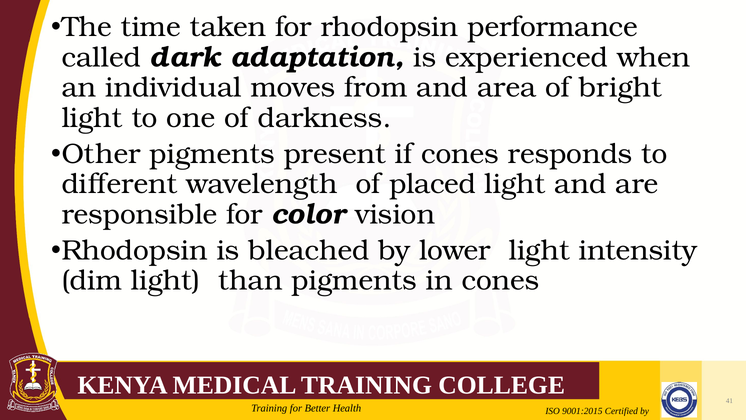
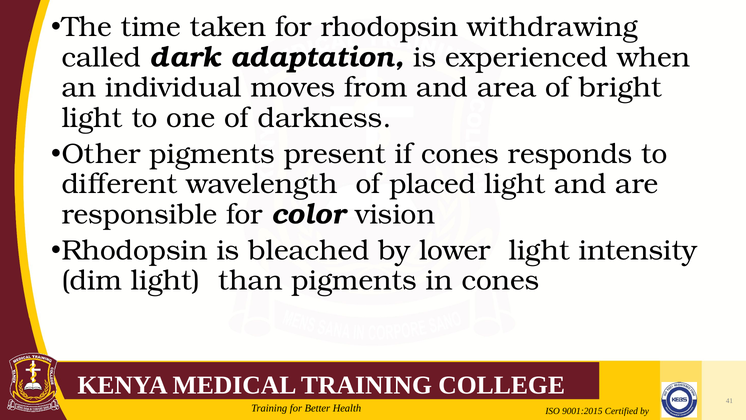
performance: performance -> withdrawing
